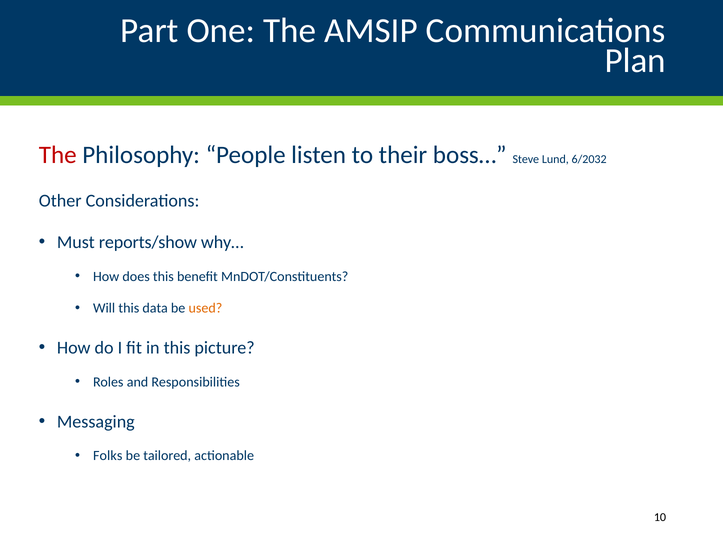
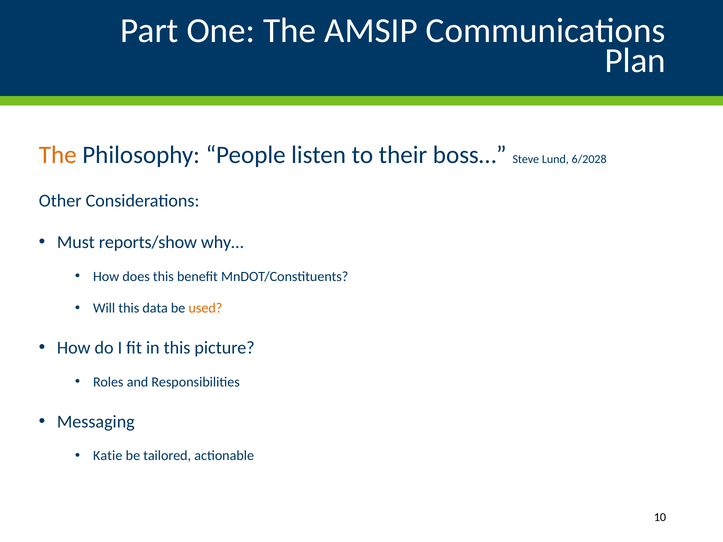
The at (58, 155) colour: red -> orange
6/2032: 6/2032 -> 6/2028
Folks: Folks -> Katie
